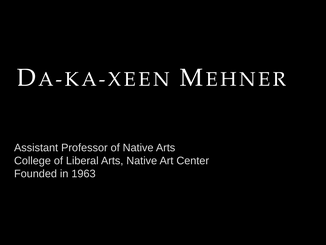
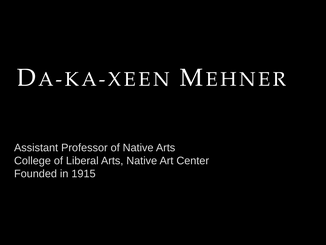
1963: 1963 -> 1915
